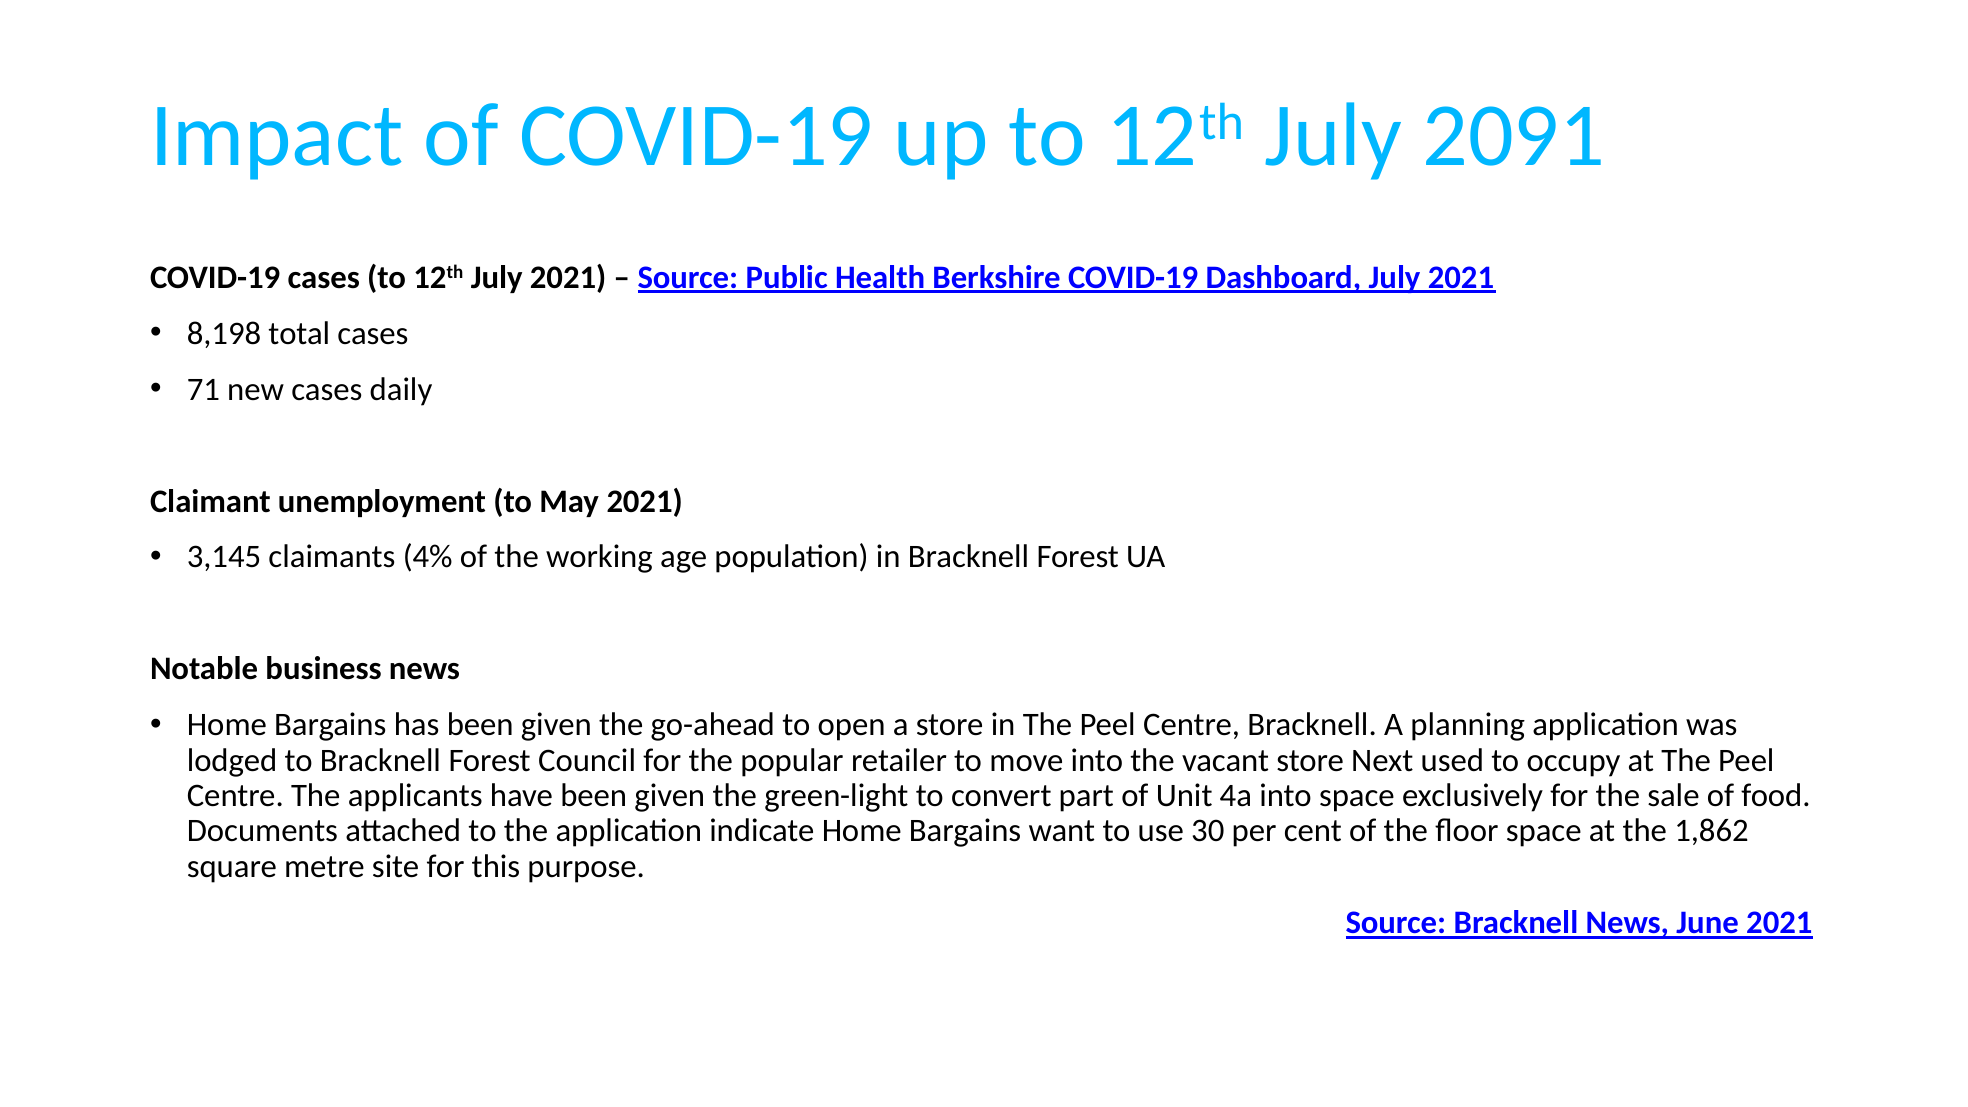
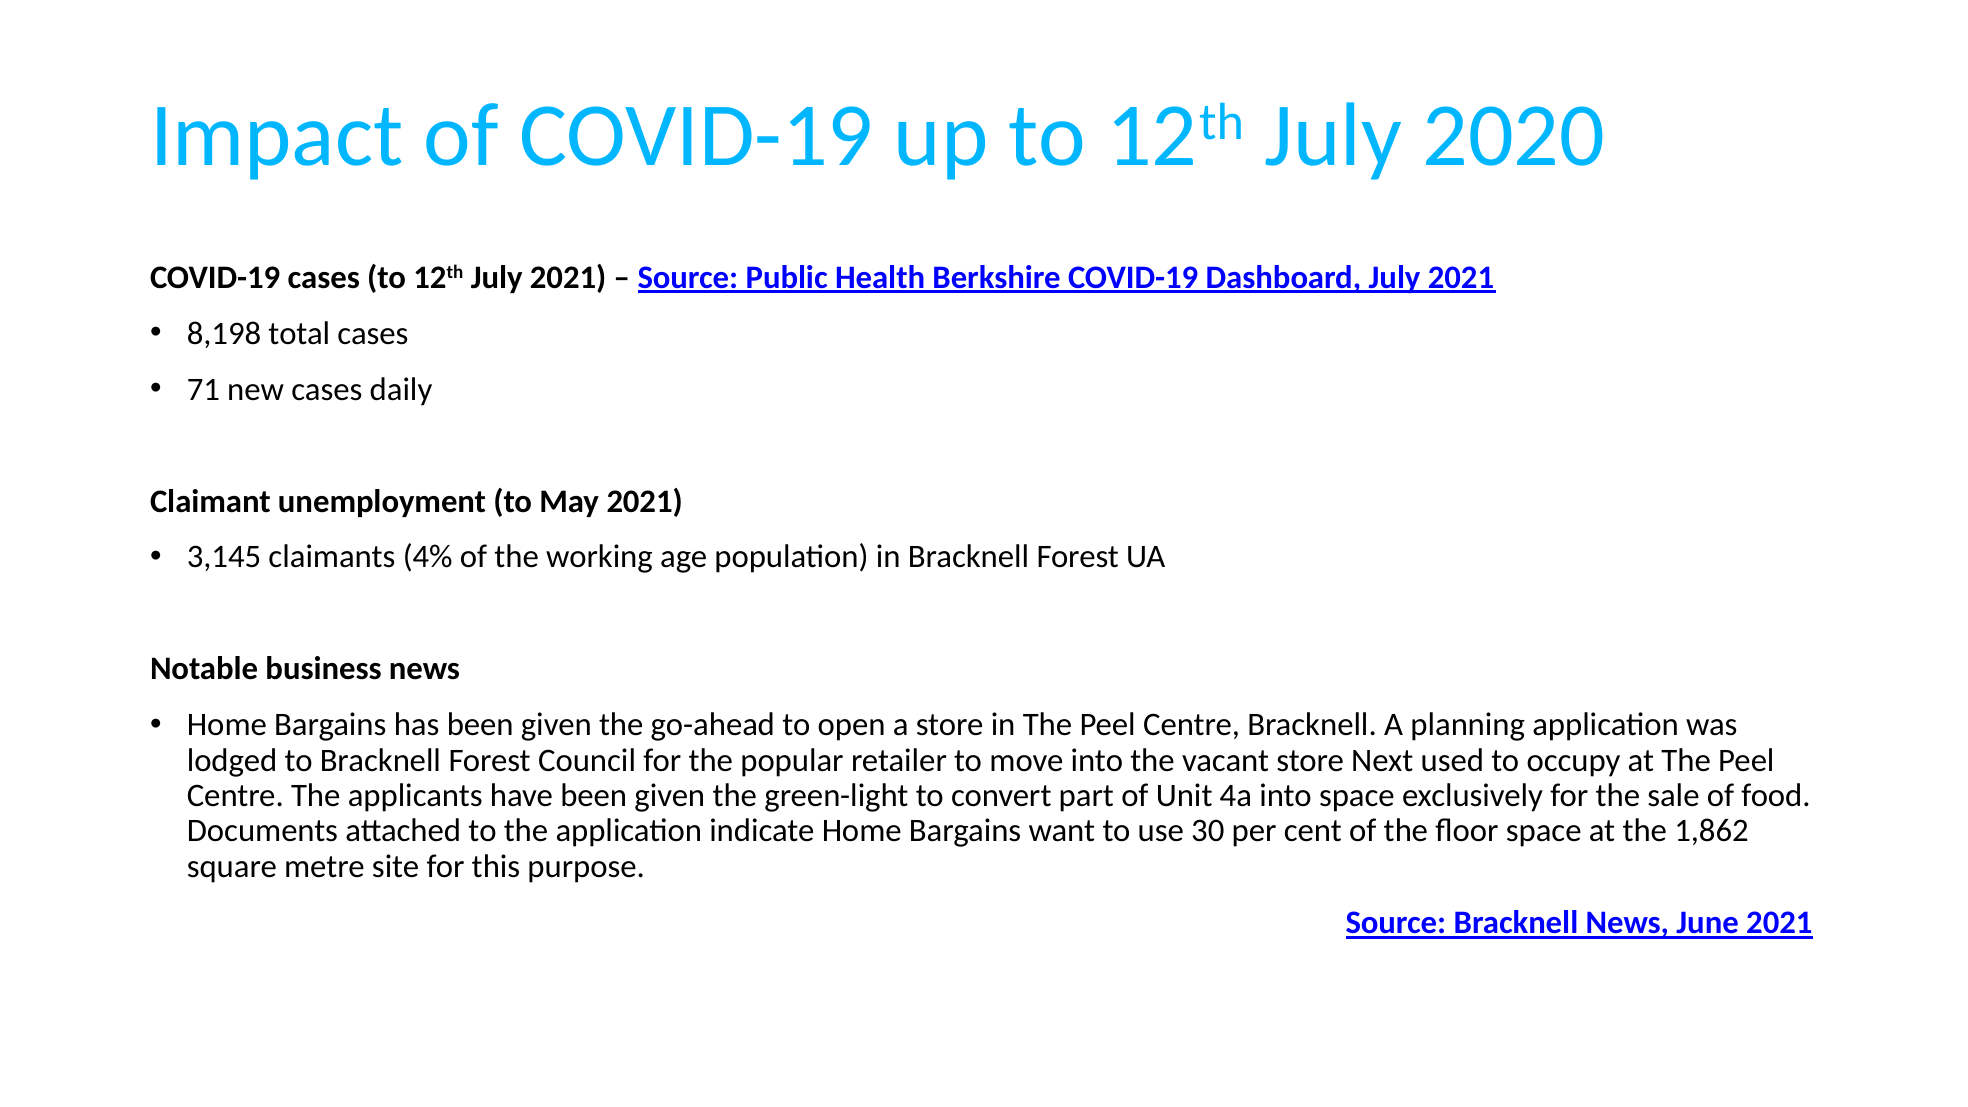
2091: 2091 -> 2020
